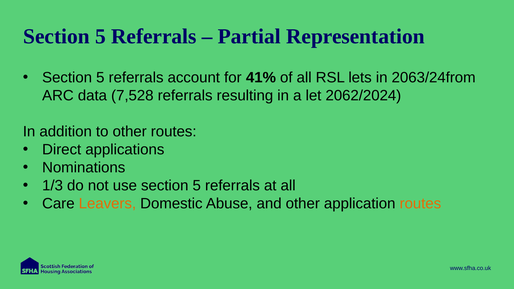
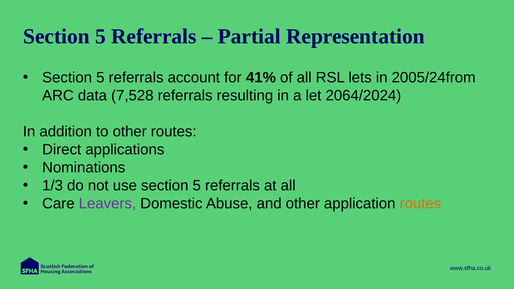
2063/24from: 2063/24from -> 2005/24from
2062/2024: 2062/2024 -> 2064/2024
Leavers colour: orange -> purple
